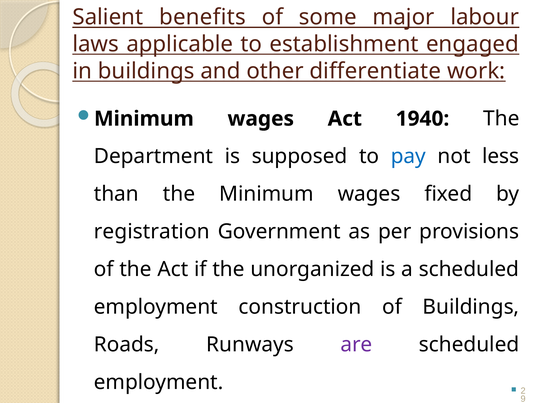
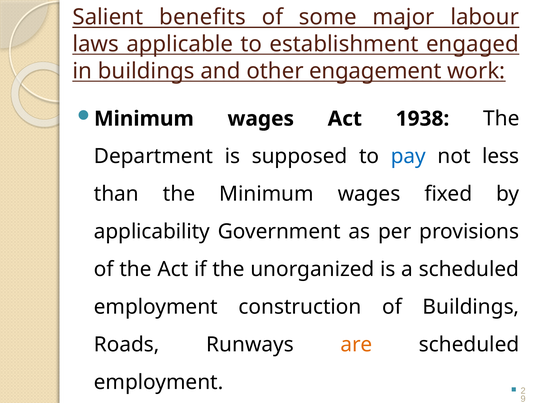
differentiate: differentiate -> engagement
1940: 1940 -> 1938
registration: registration -> applicability
are colour: purple -> orange
